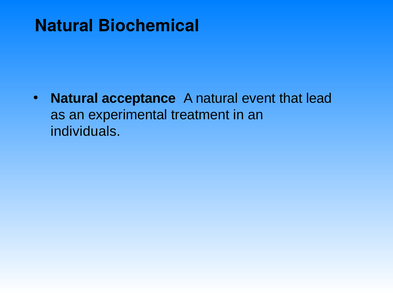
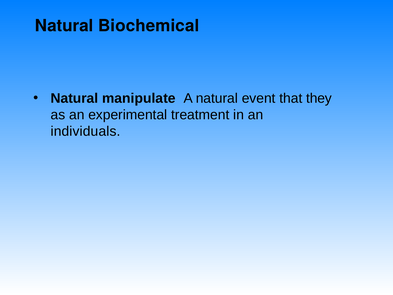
acceptance: acceptance -> manipulate
lead: lead -> they
